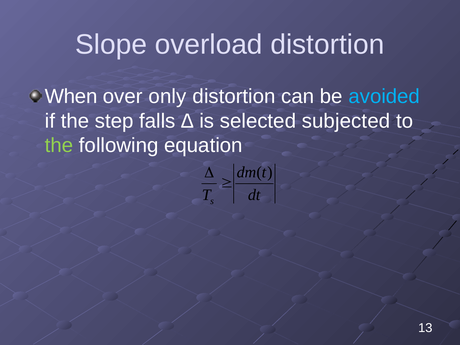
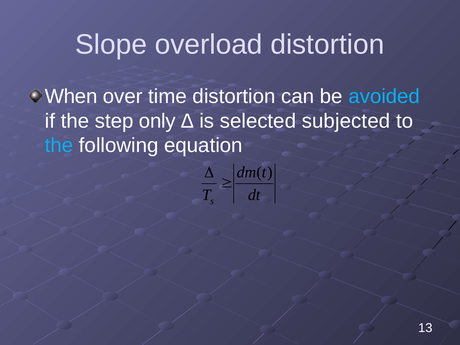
only: only -> time
falls: falls -> only
the at (59, 146) colour: light green -> light blue
